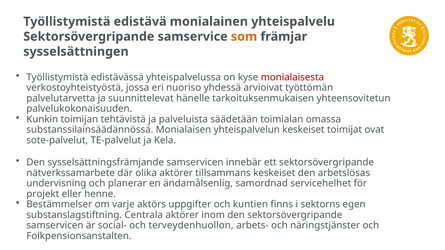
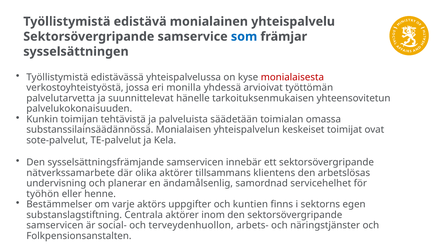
som colour: orange -> blue
nuoriso: nuoriso -> monilla
tillsammans keskeiset: keskeiset -> klientens
projekt: projekt -> työhön
